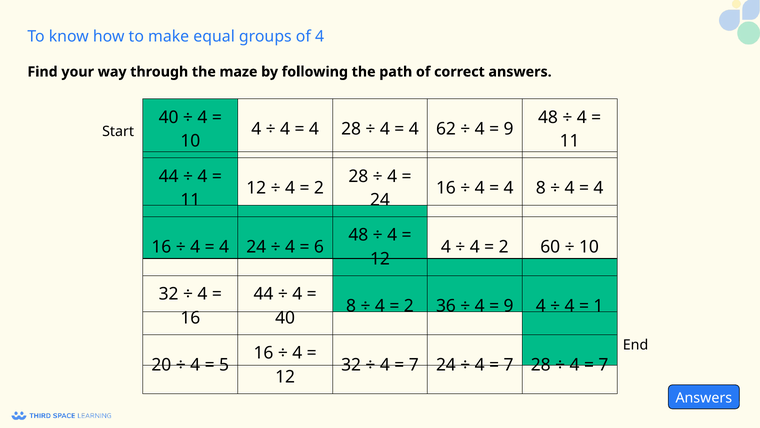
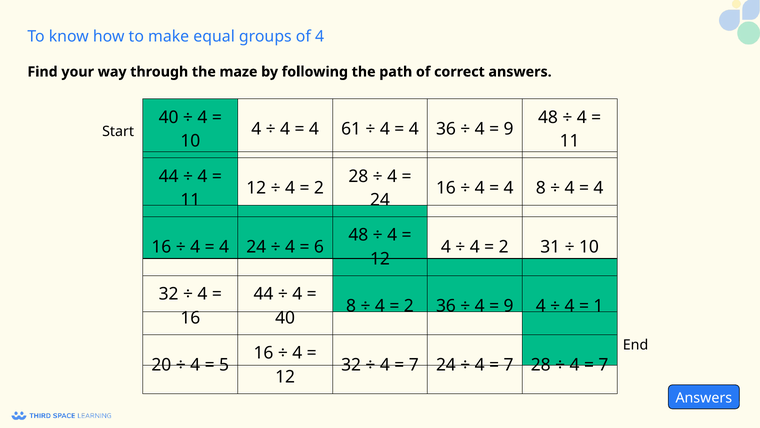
4 28: 28 -> 61
4 62: 62 -> 36
60: 60 -> 31
